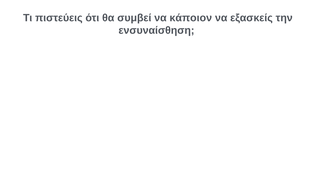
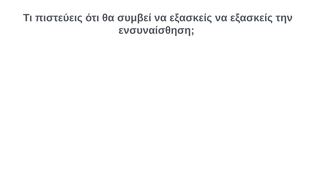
συμβεί να κάποιον: κάποιον -> εξασκείς
